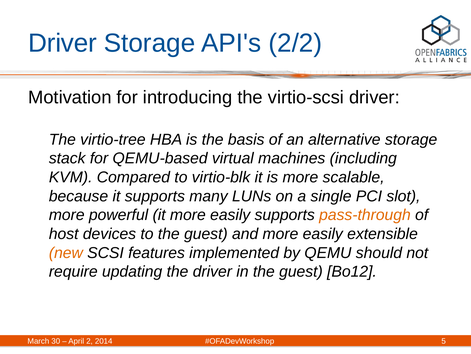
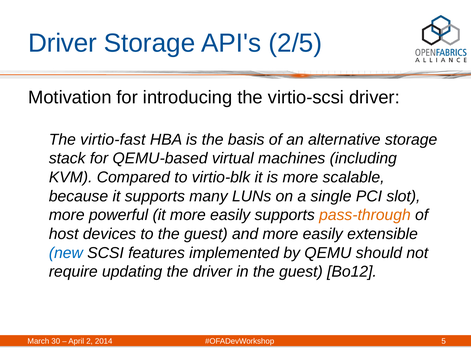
2/2: 2/2 -> 2/5
virtio-tree: virtio-tree -> virtio-fast
new colour: orange -> blue
